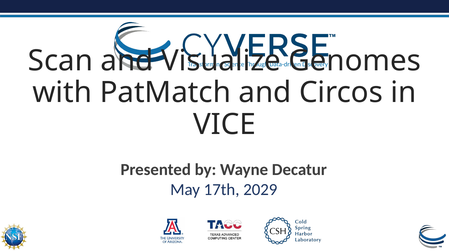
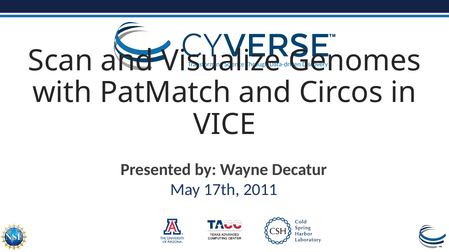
2029: 2029 -> 2011
